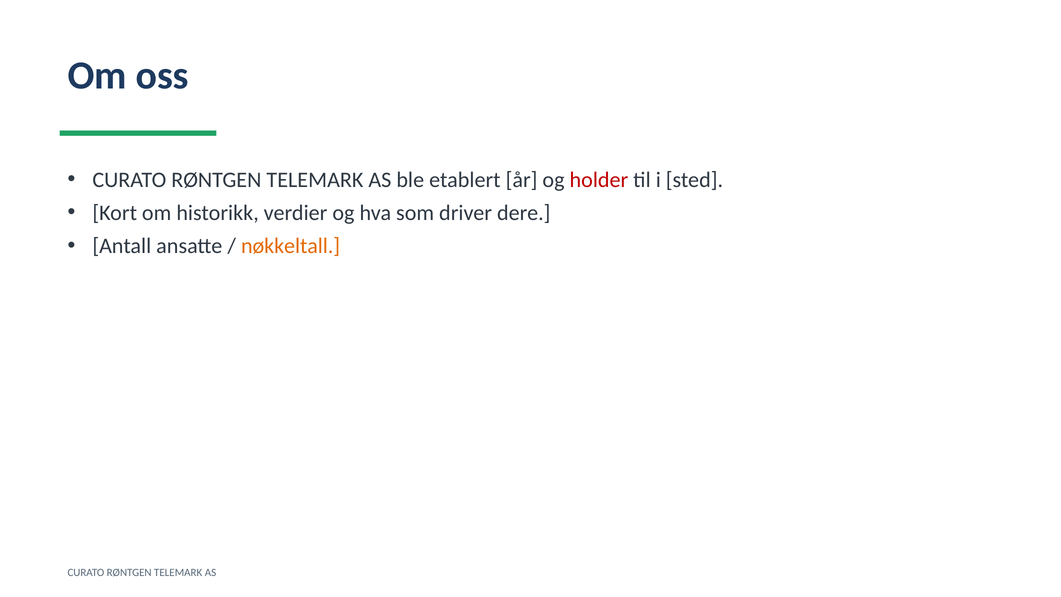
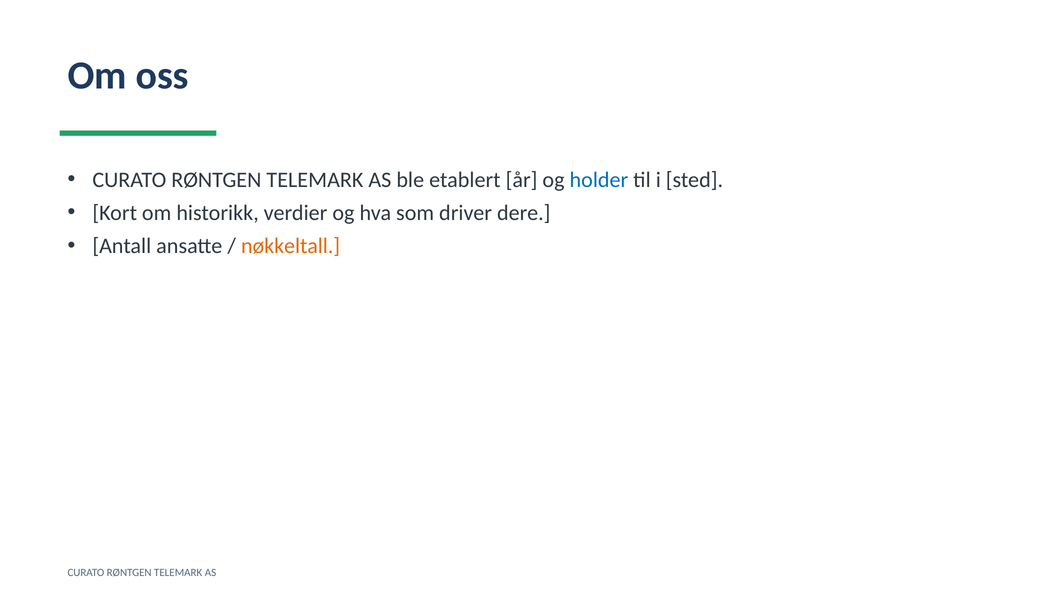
holder colour: red -> blue
